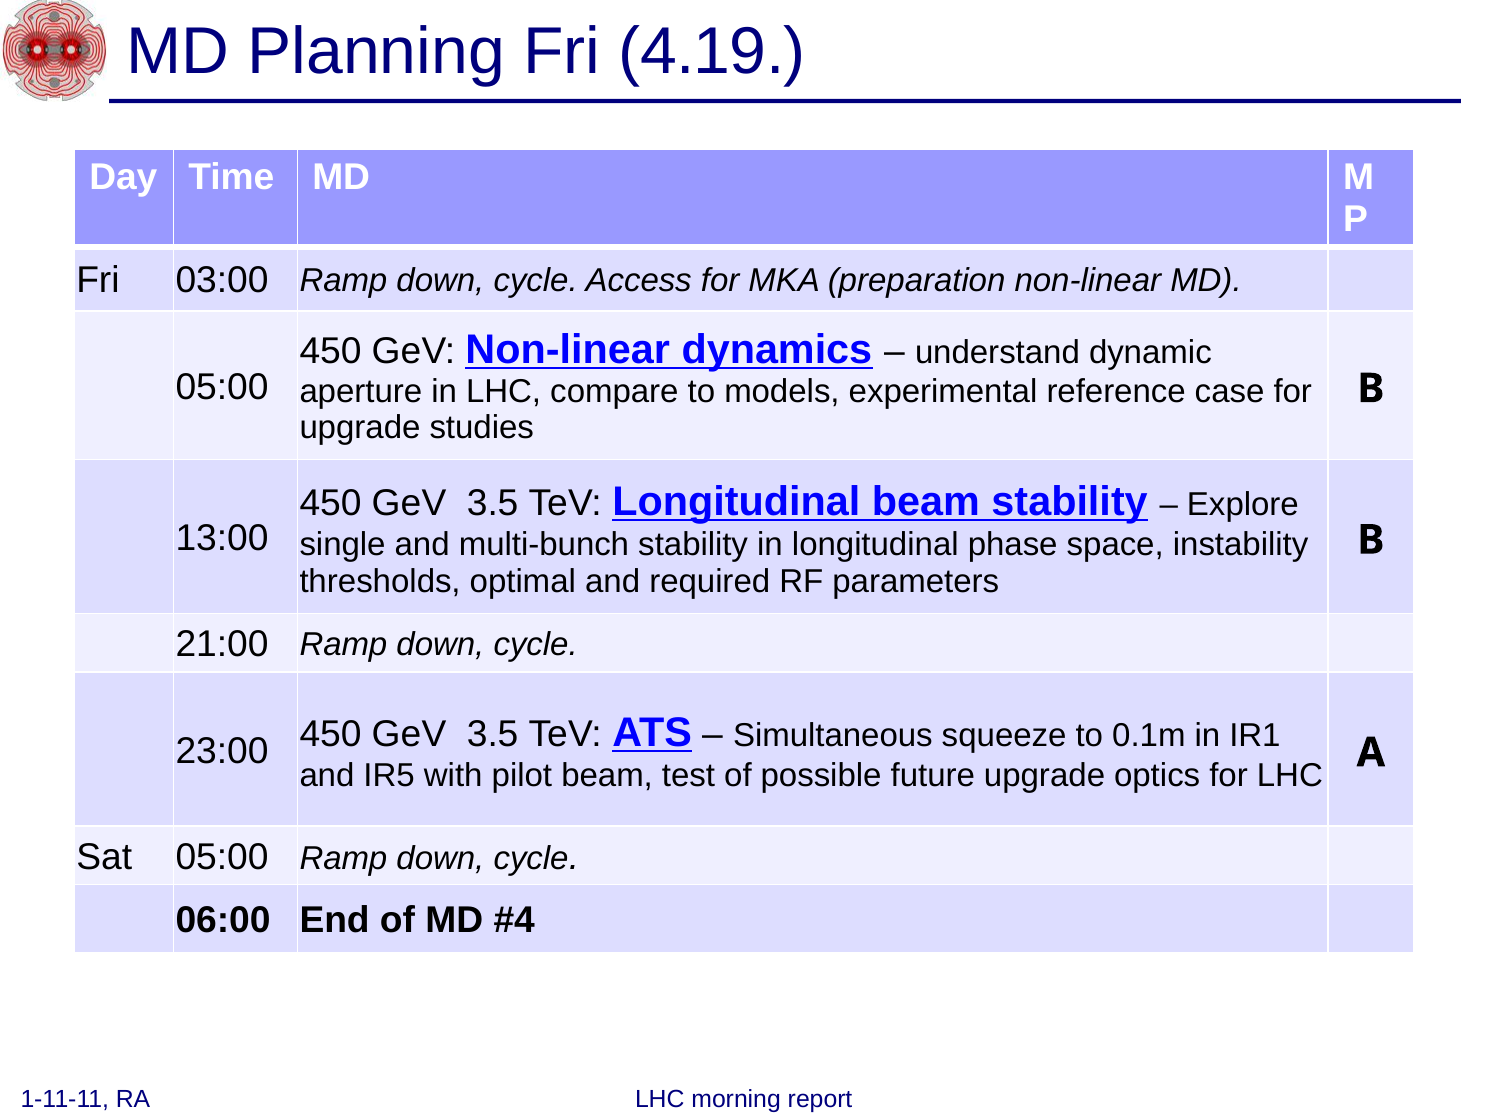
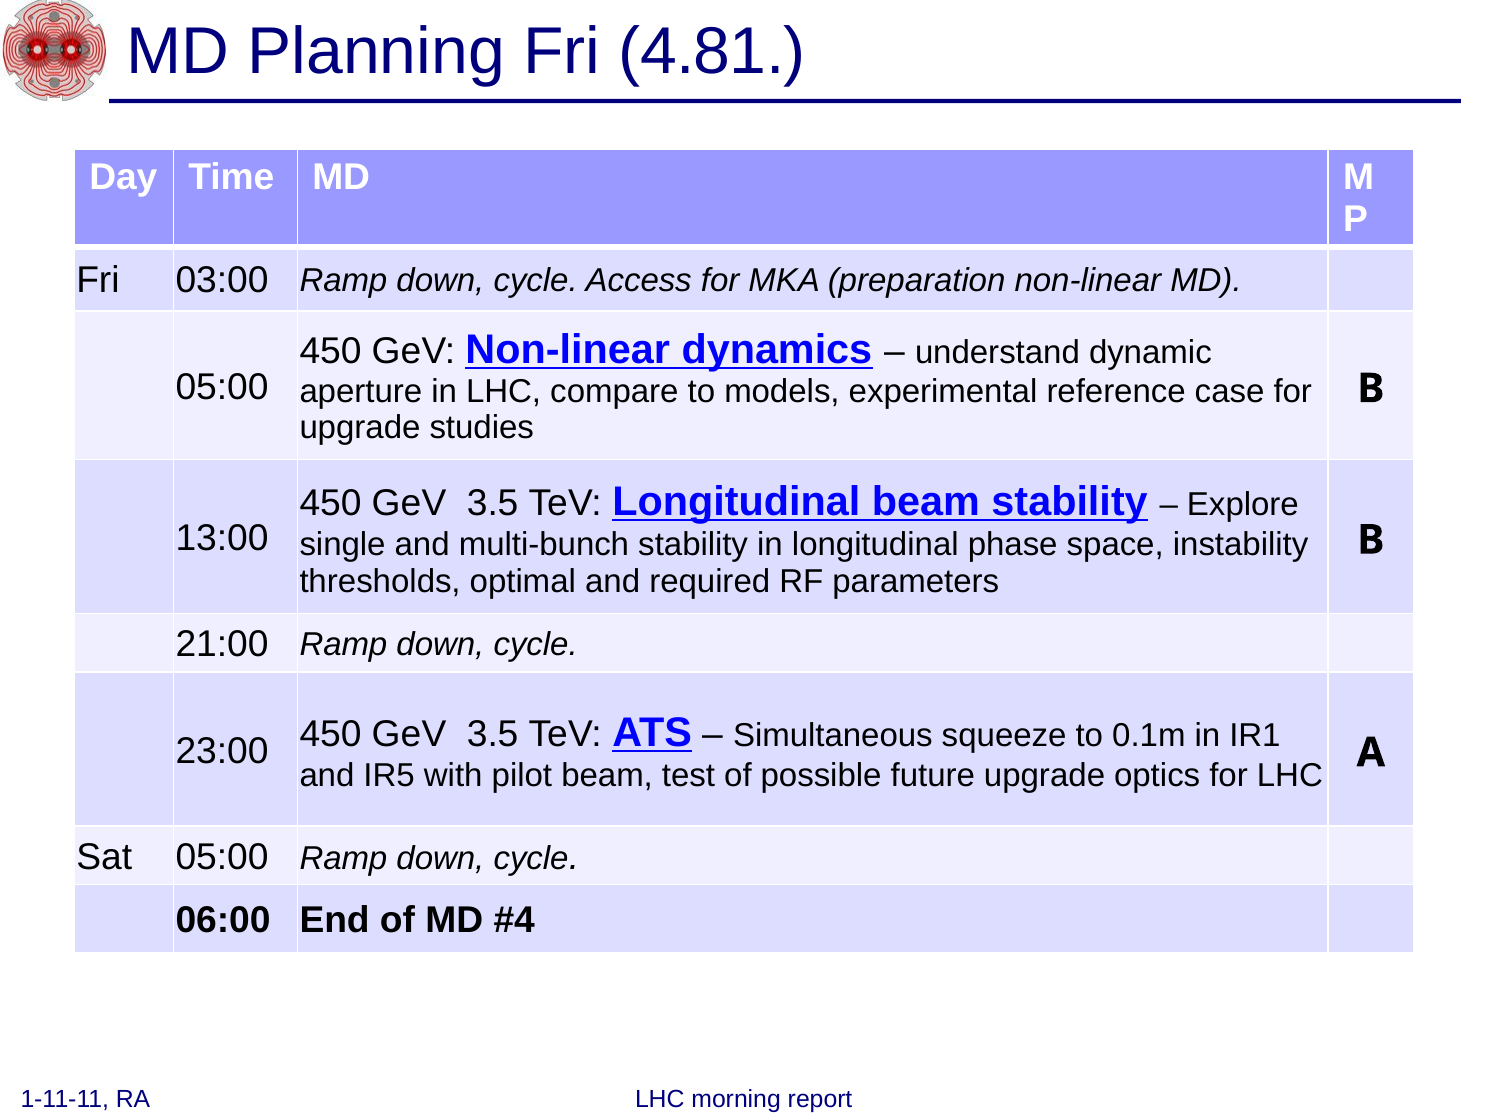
4.19: 4.19 -> 4.81
